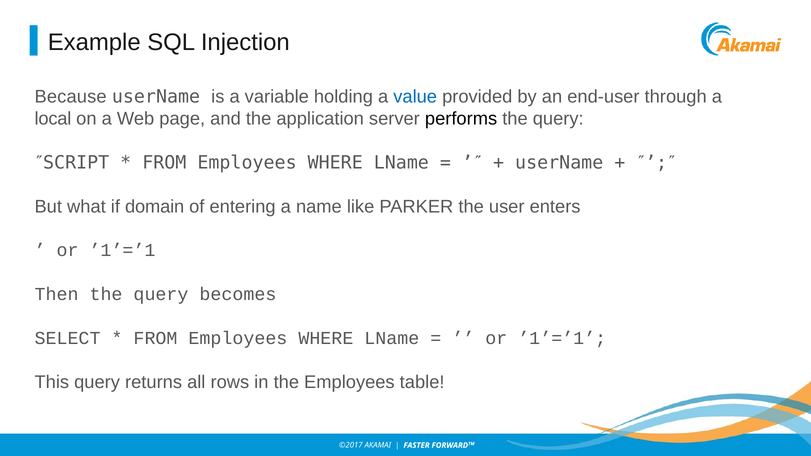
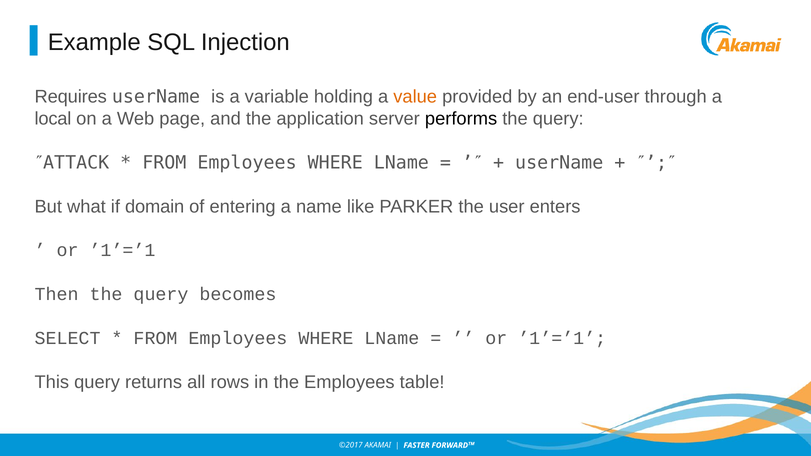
Because: Because -> Requires
value colour: blue -> orange
SCRIPT: SCRIPT -> ATTACK
